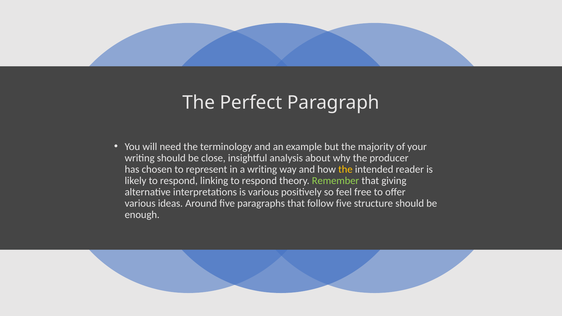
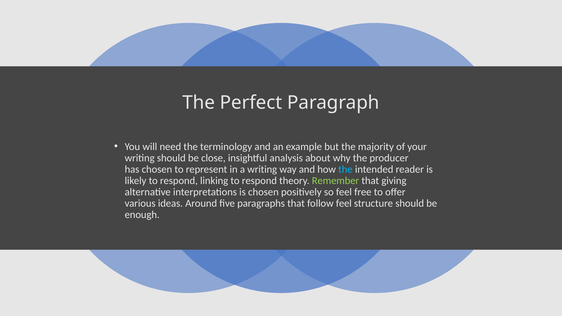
the at (345, 169) colour: yellow -> light blue
is various: various -> chosen
follow five: five -> feel
